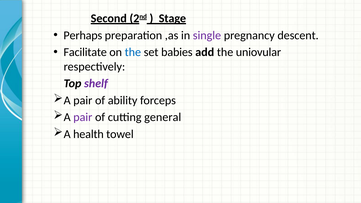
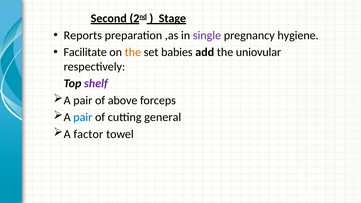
Perhaps: Perhaps -> Reports
descent: descent -> hygiene
the at (133, 52) colour: blue -> orange
ability: ability -> above
pair at (83, 117) colour: purple -> blue
health: health -> factor
